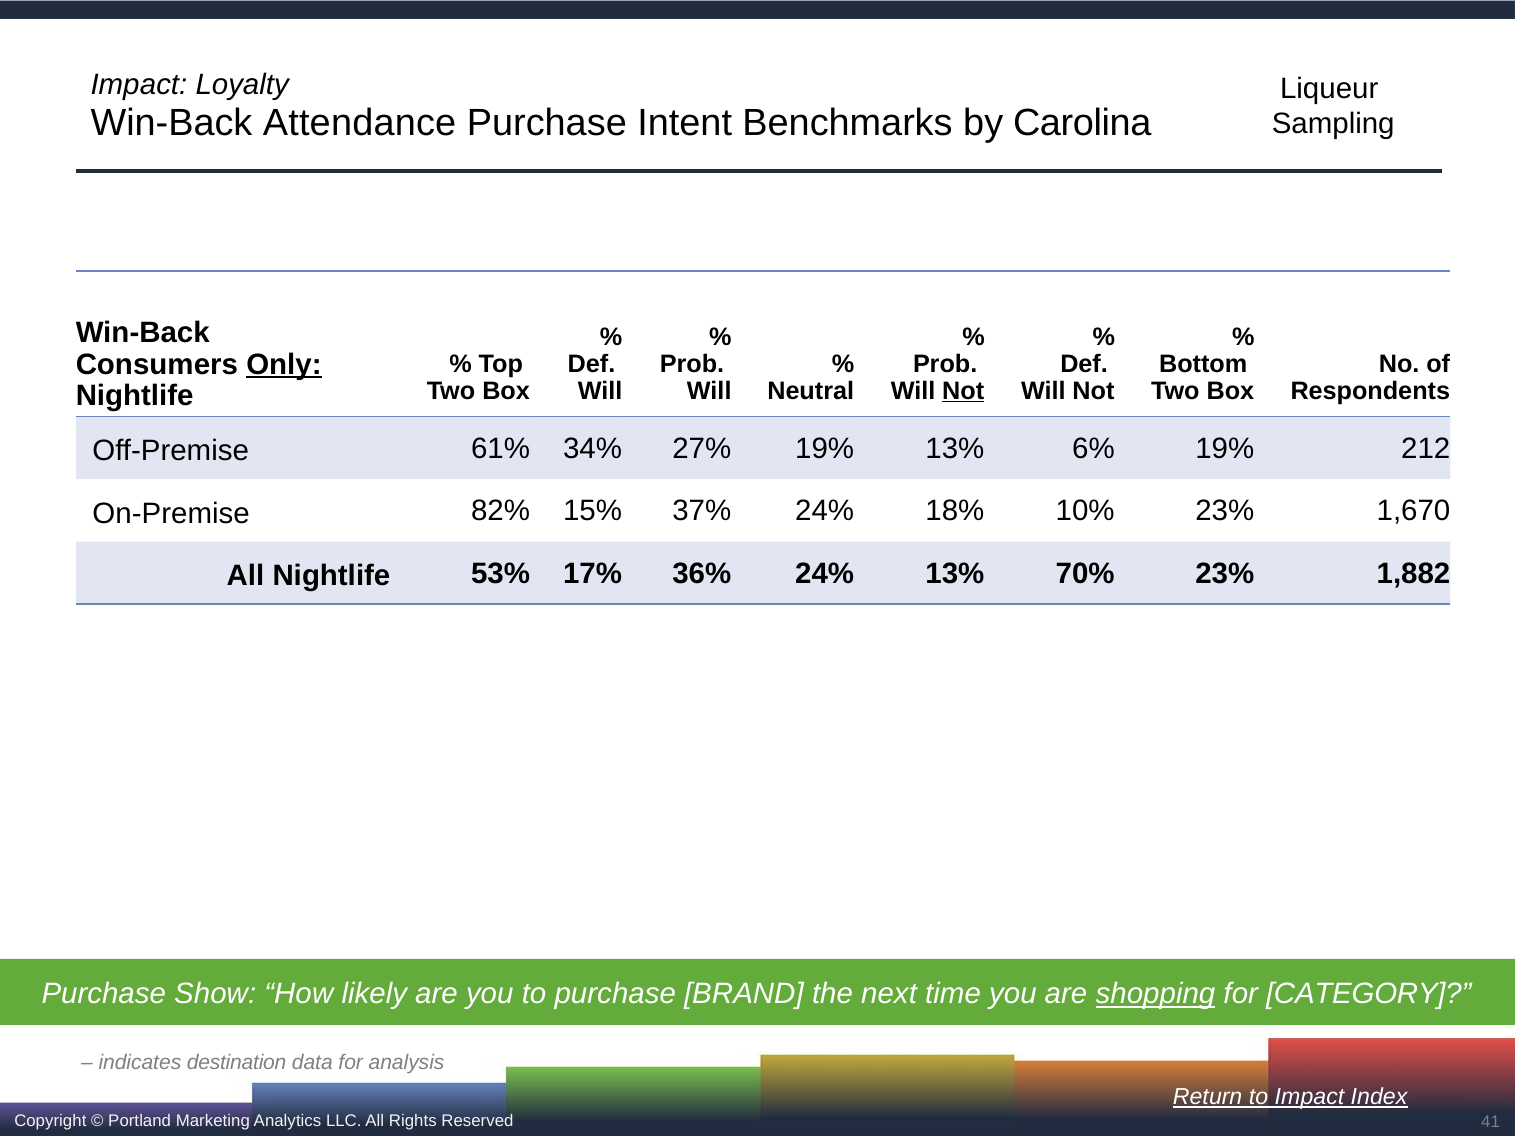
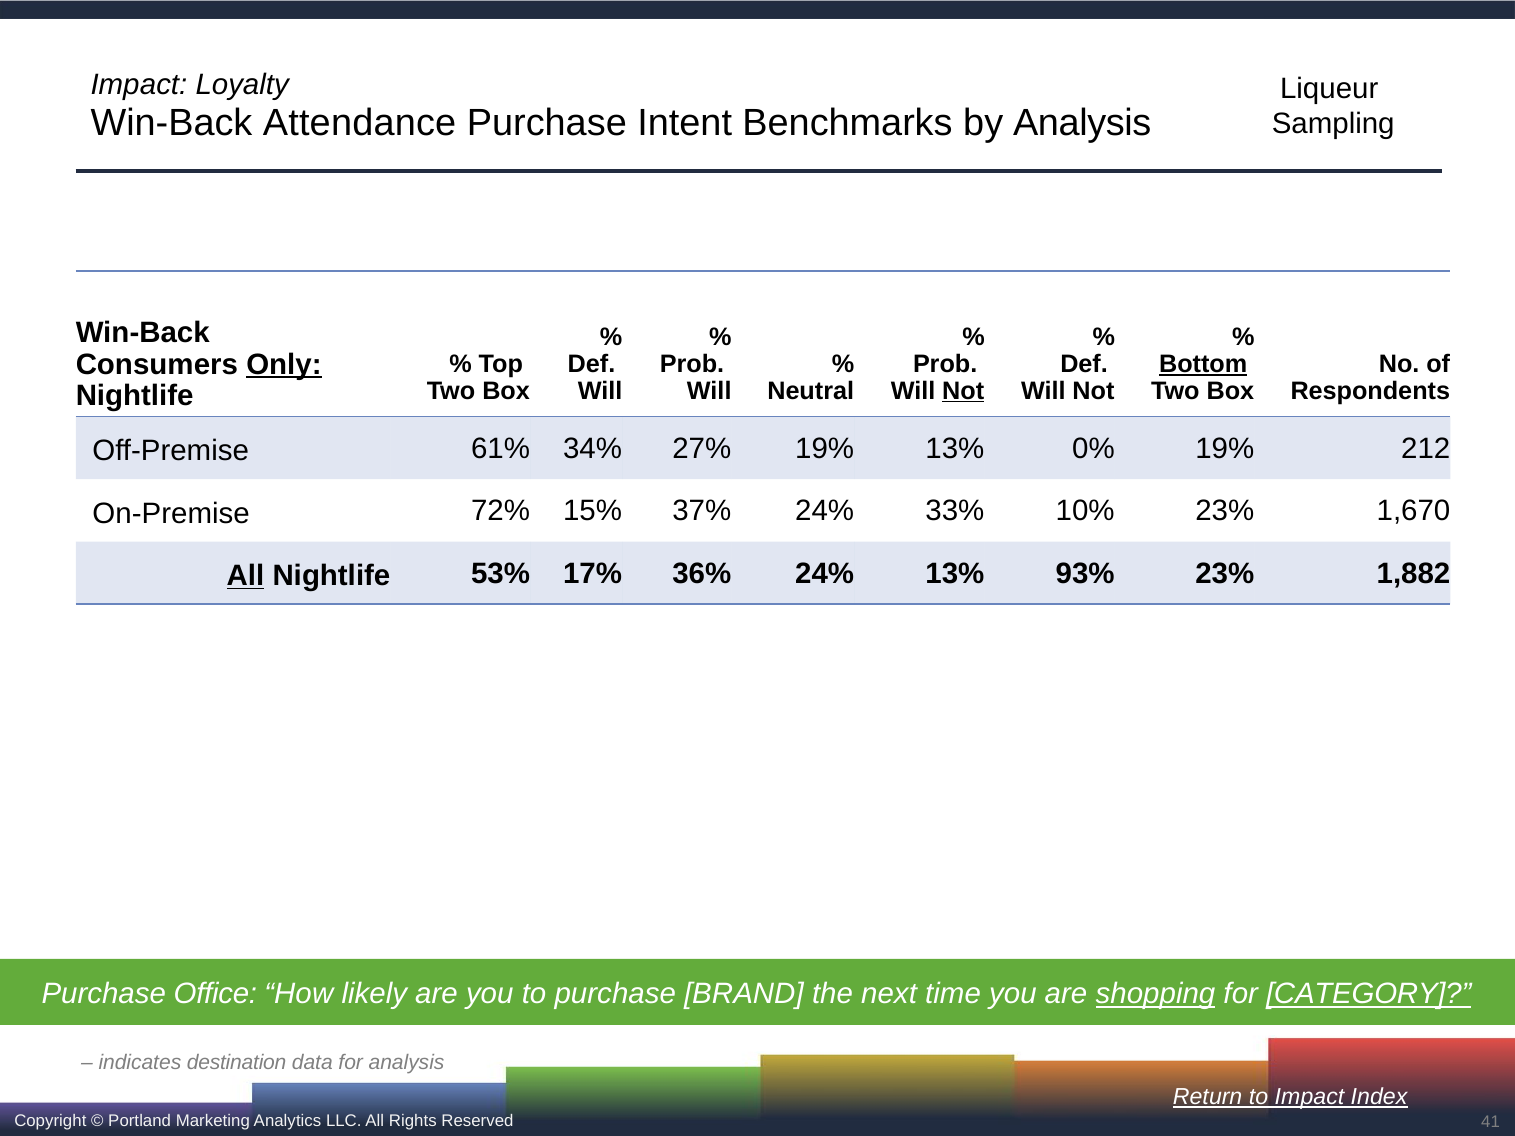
by Carolina: Carolina -> Analysis
Bottom underline: none -> present
6%: 6% -> 0%
82%: 82% -> 72%
18%: 18% -> 33%
All at (245, 576) underline: none -> present
70%: 70% -> 93%
Show: Show -> Office
CATEGORY underline: none -> present
